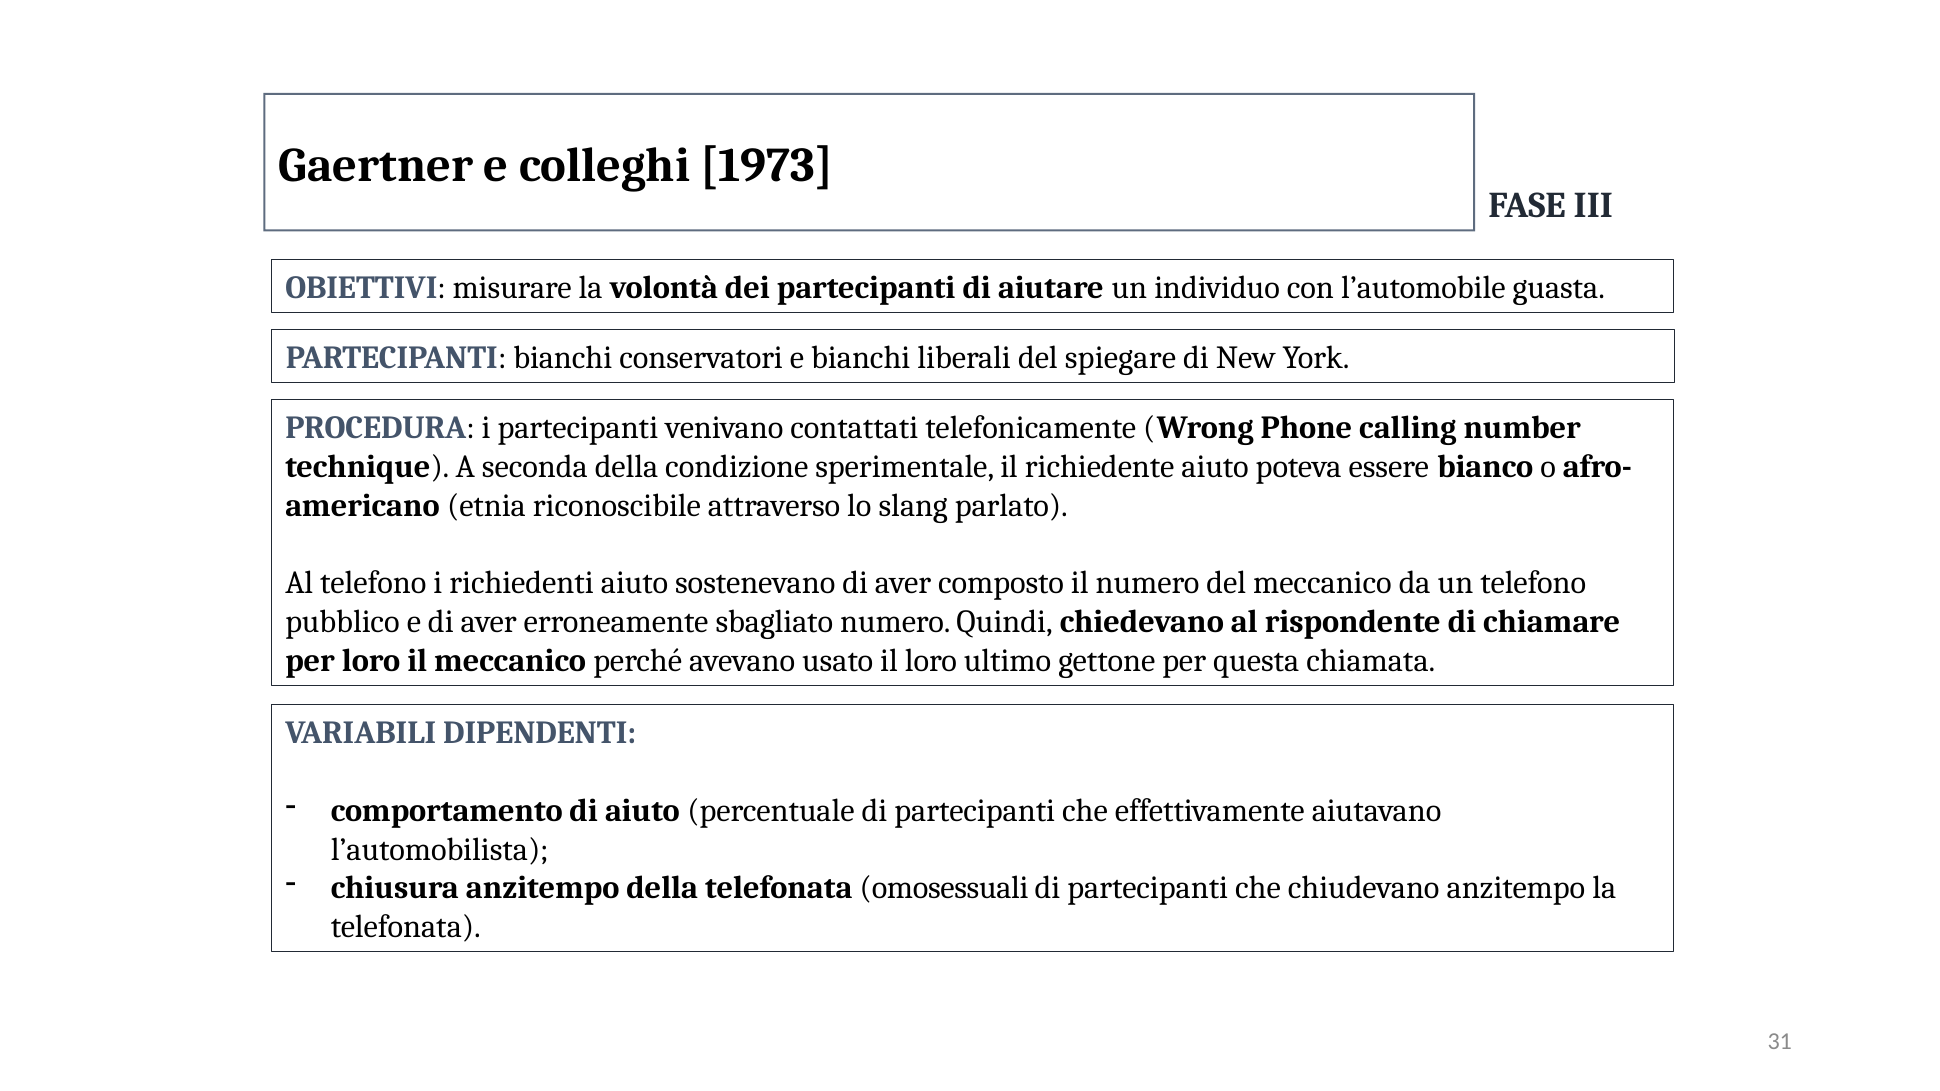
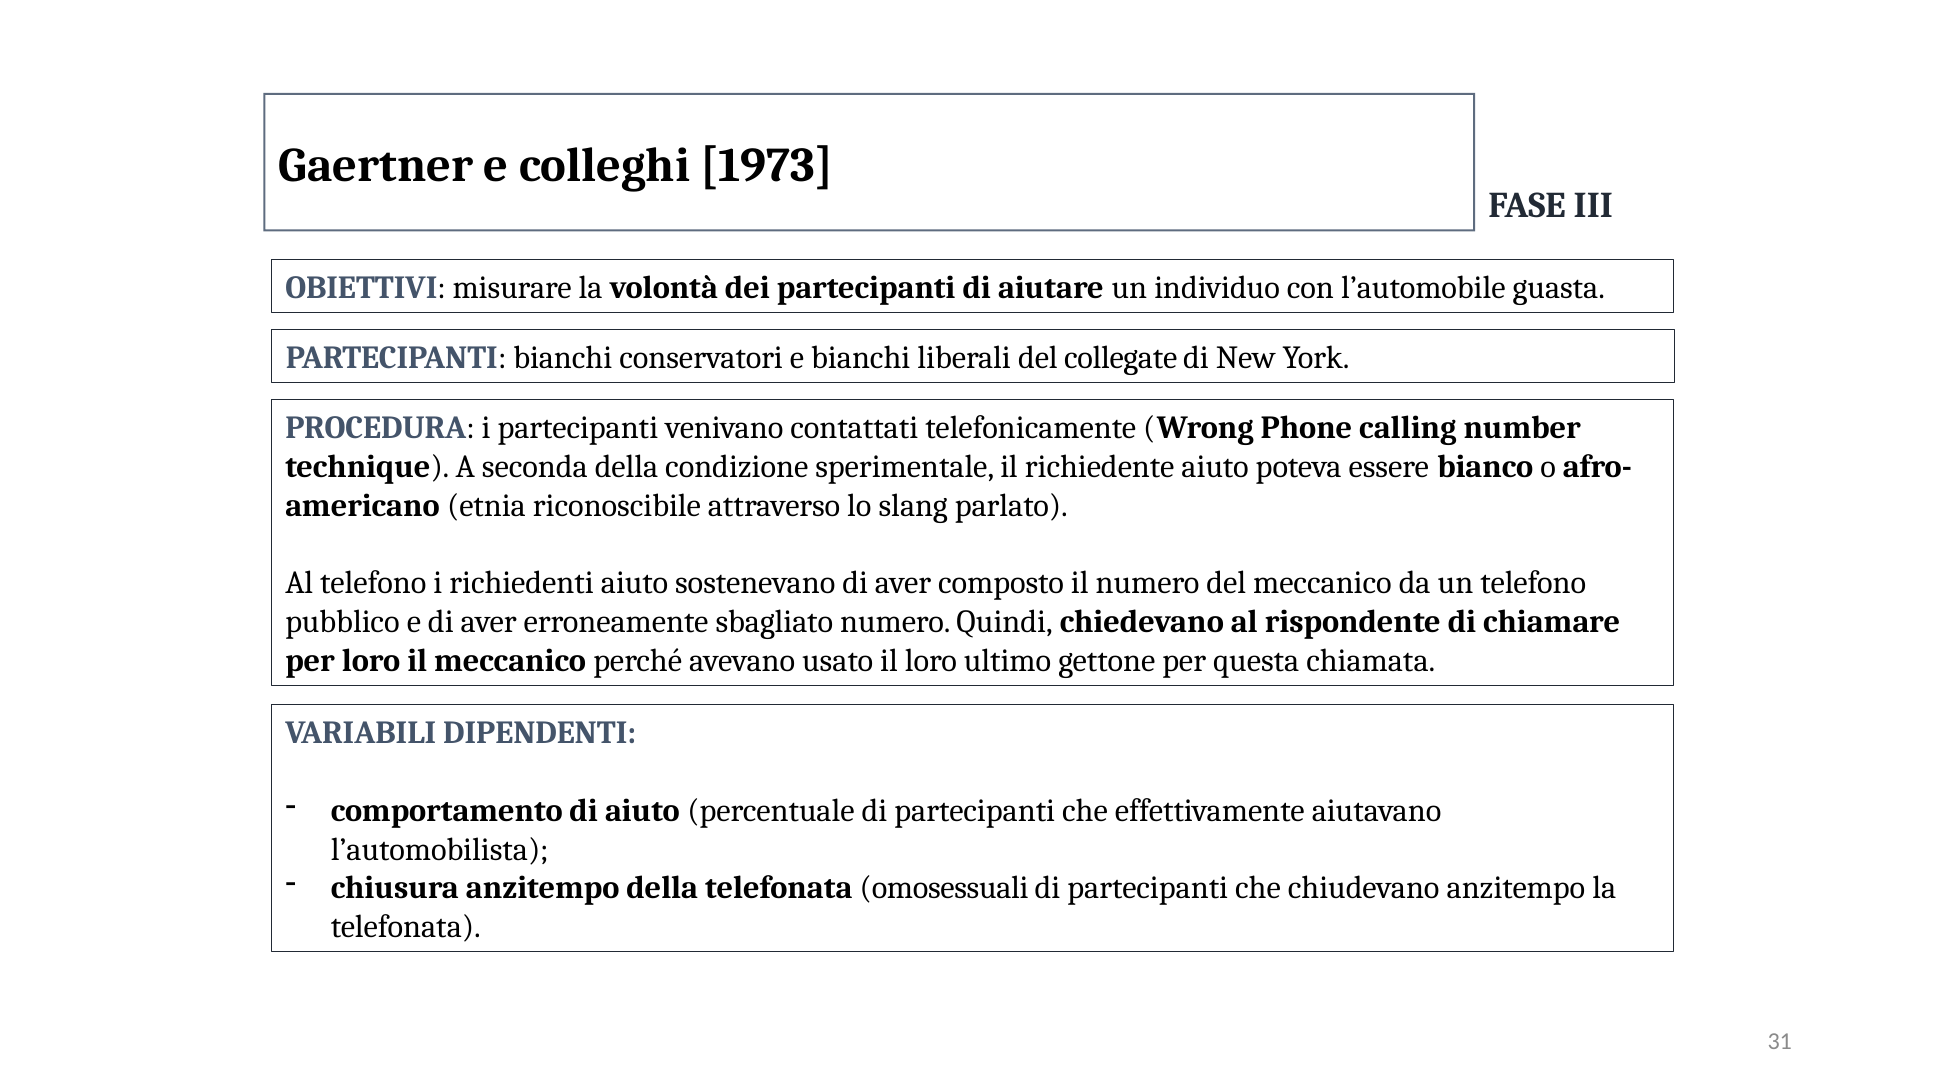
spiegare: spiegare -> collegate
